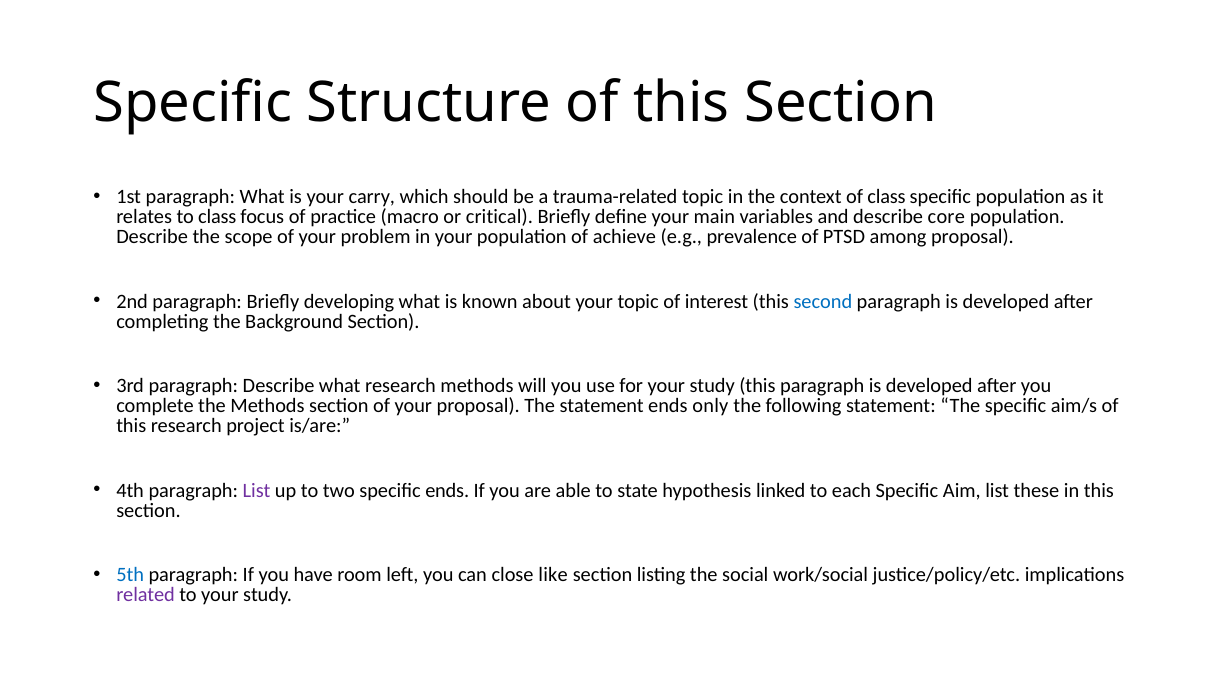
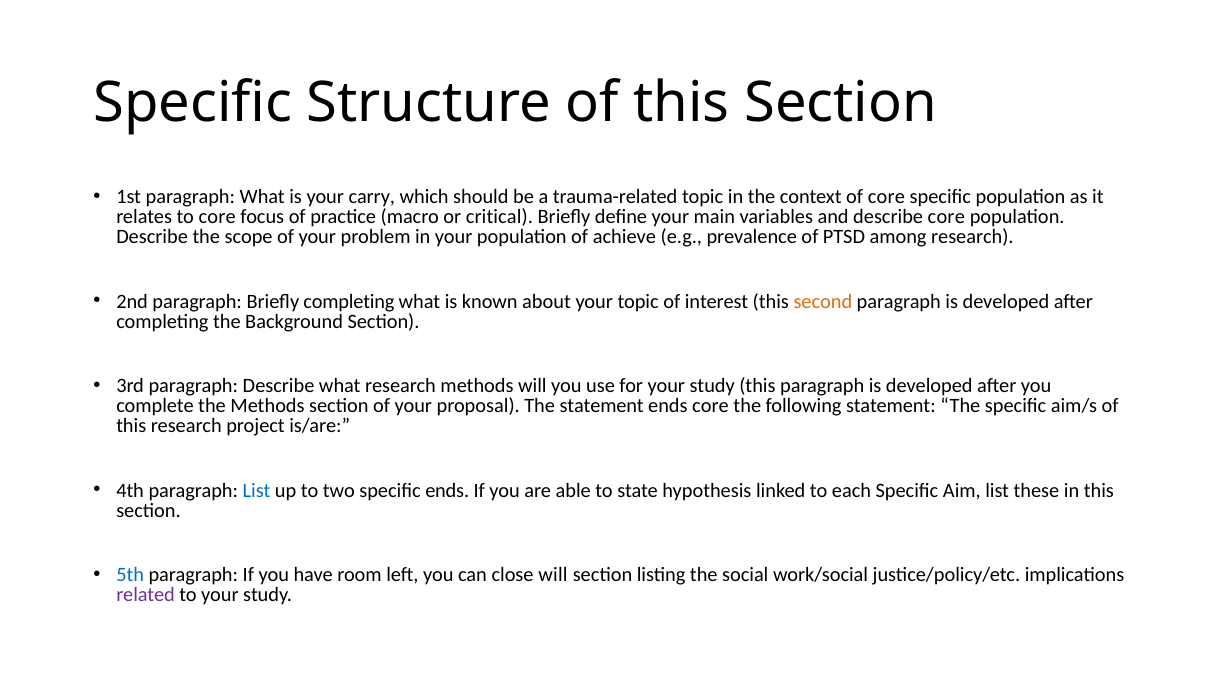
of class: class -> core
to class: class -> core
among proposal: proposal -> research
Briefly developing: developing -> completing
second colour: blue -> orange
ends only: only -> core
List at (257, 490) colour: purple -> blue
close like: like -> will
